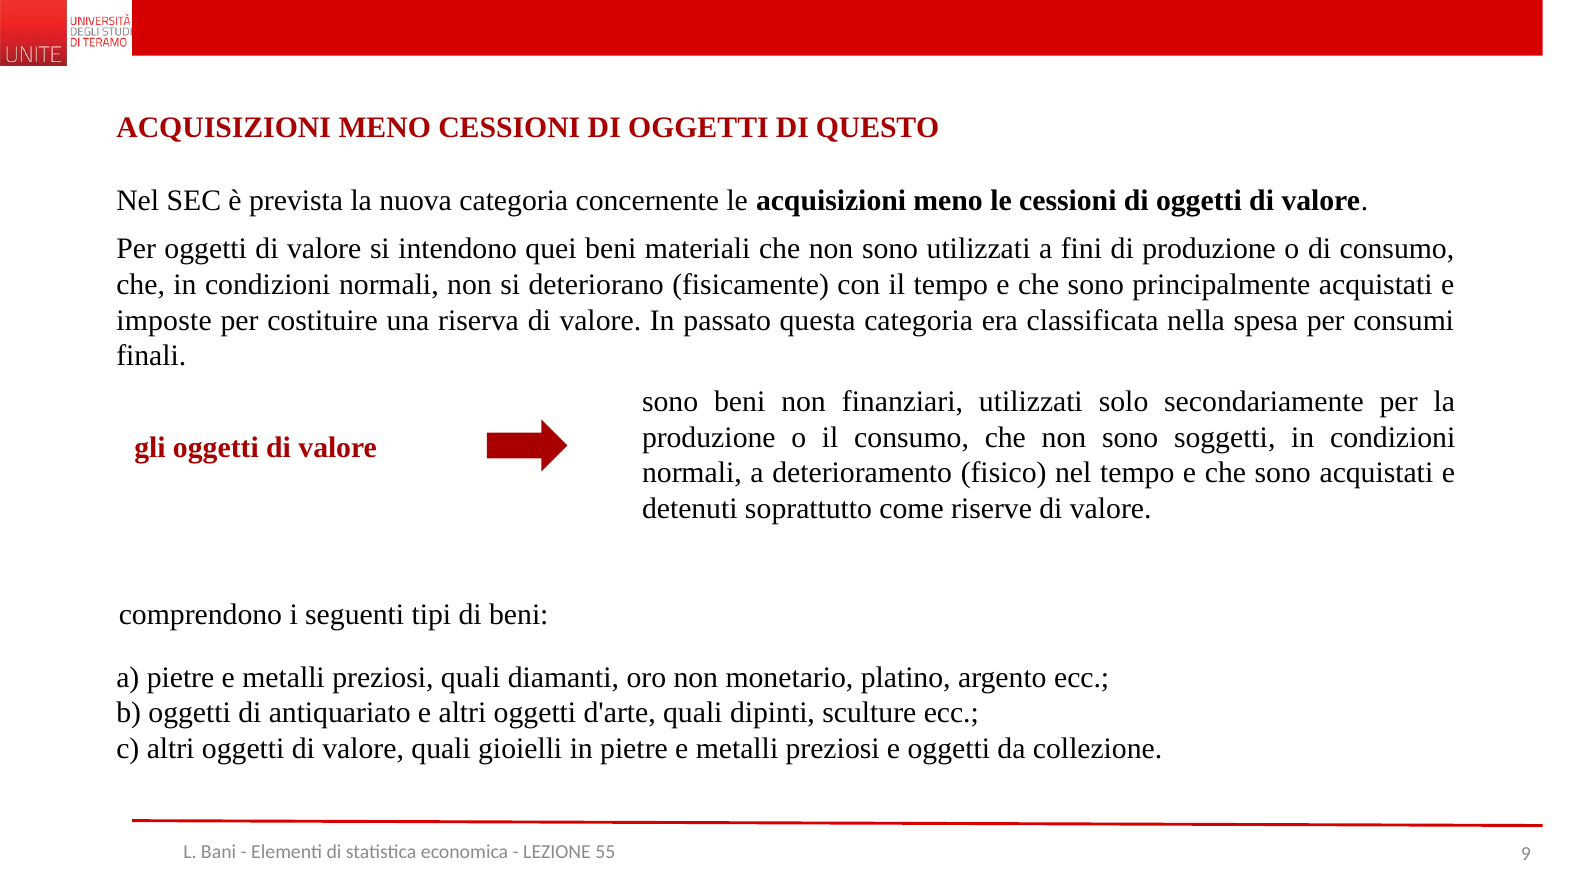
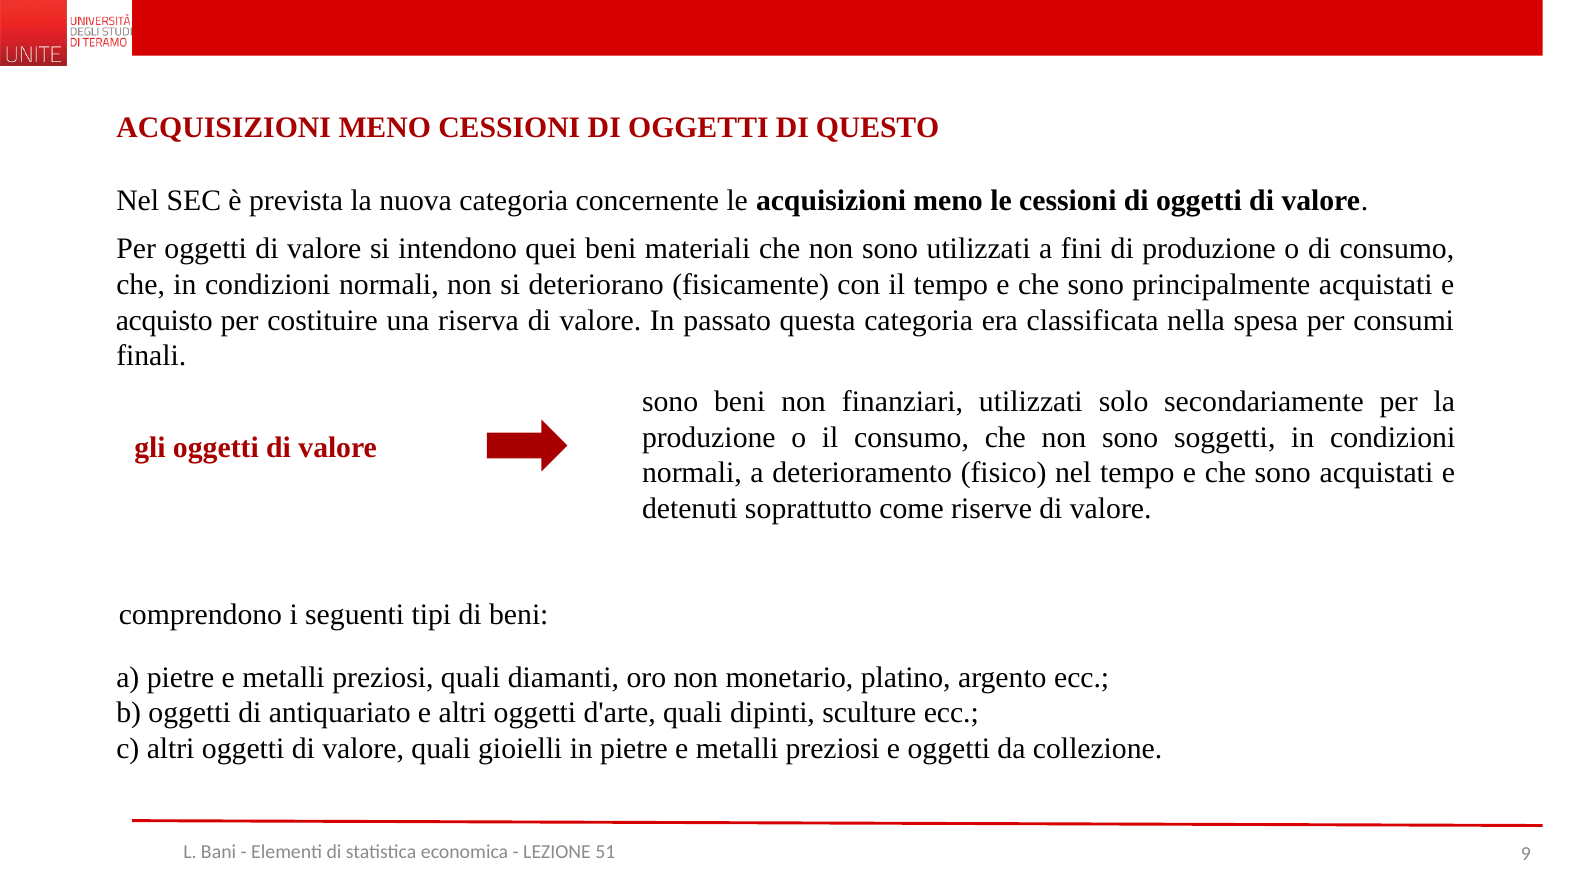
imposte: imposte -> acquisto
55: 55 -> 51
